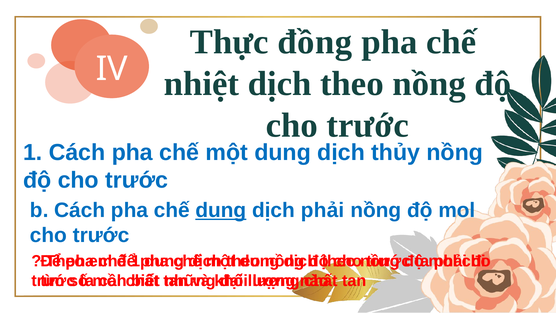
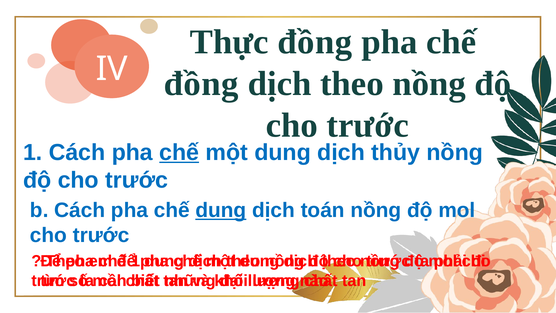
nhiệt at (201, 84): nhiệt -> đồng
chế at (179, 152) underline: none -> present
dịch phải: phải -> toán
